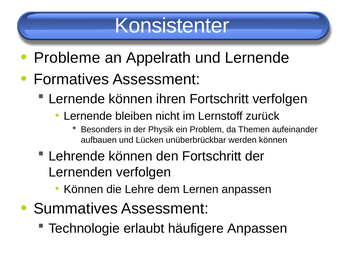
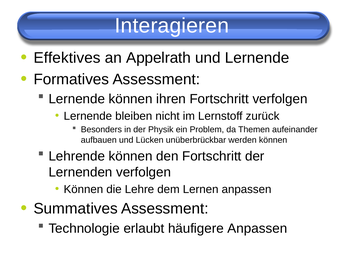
Konsistenter: Konsistenter -> Interagieren
Probleme: Probleme -> Effektives
